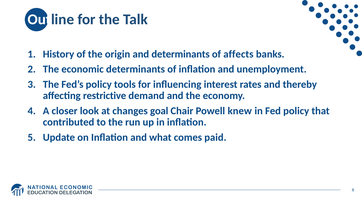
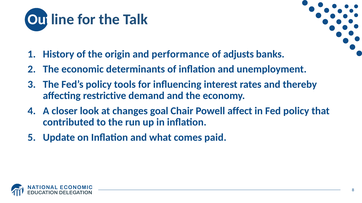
and determinants: determinants -> performance
affects: affects -> adjusts
knew: knew -> affect
